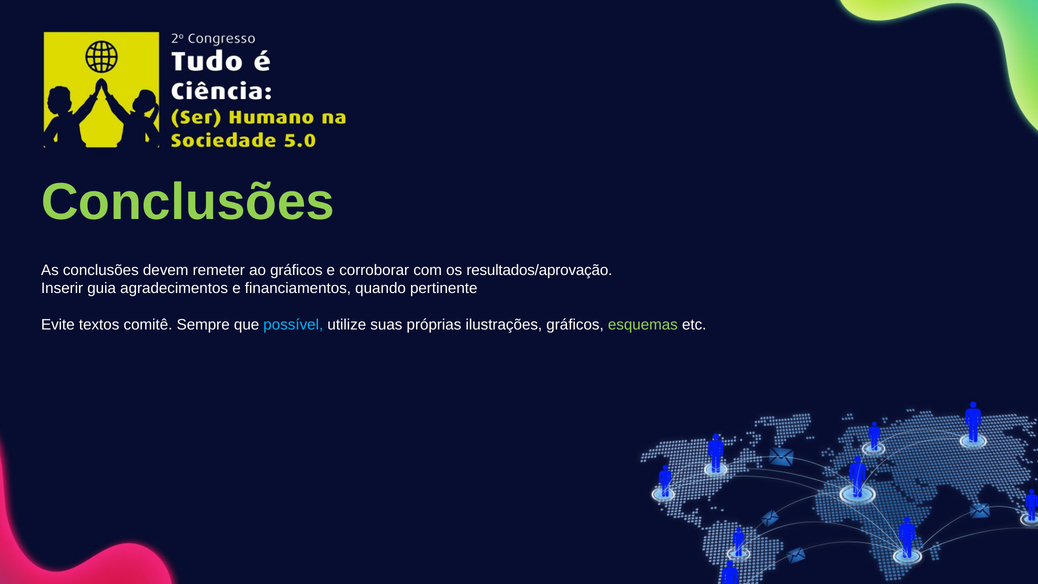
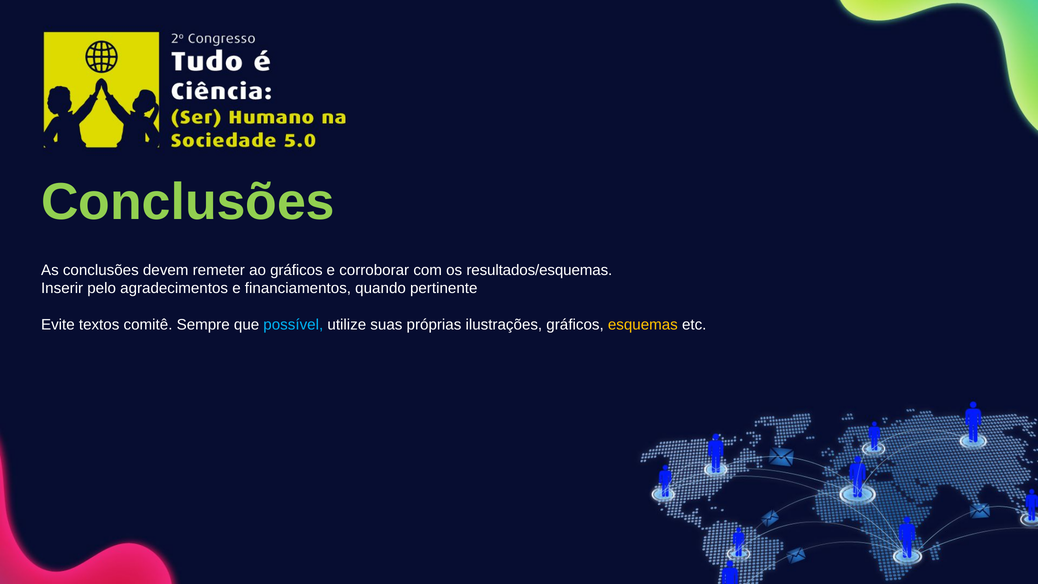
resultados/aprovação: resultados/aprovação -> resultados/esquemas
guia: guia -> pelo
esquemas colour: light green -> yellow
